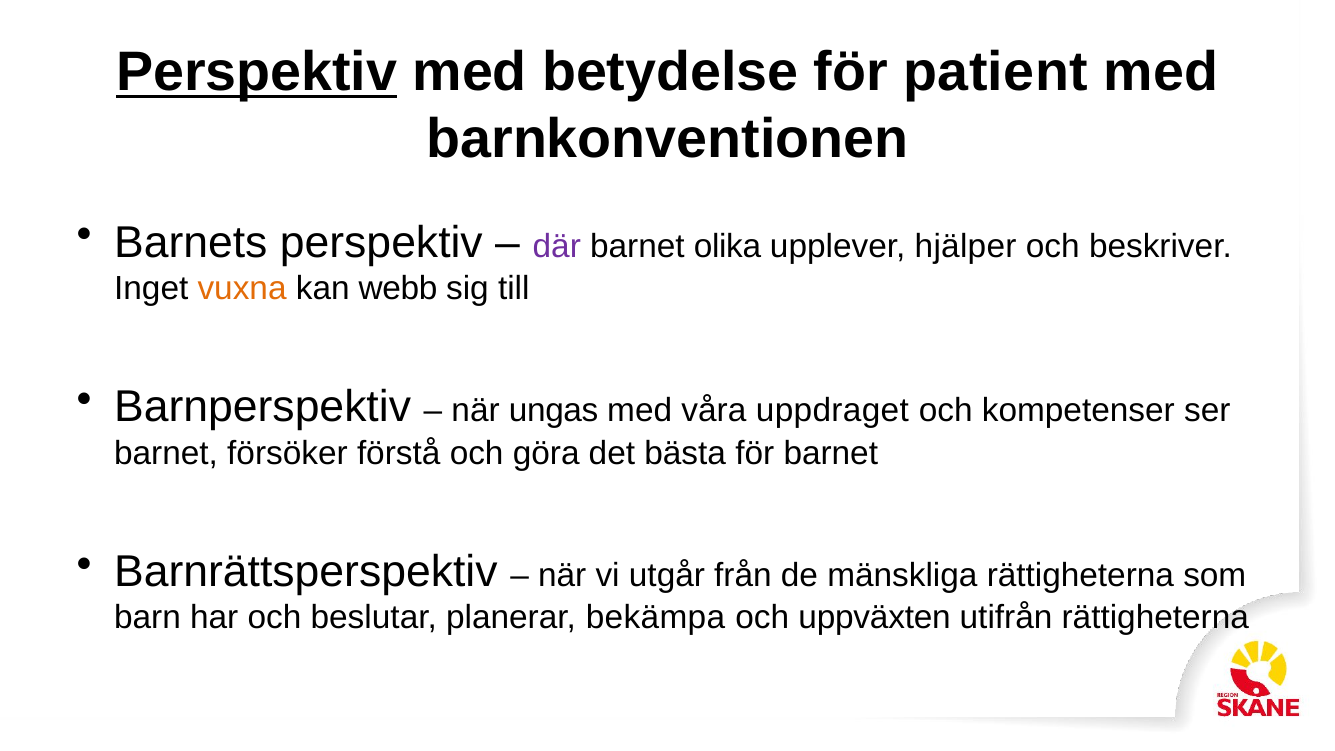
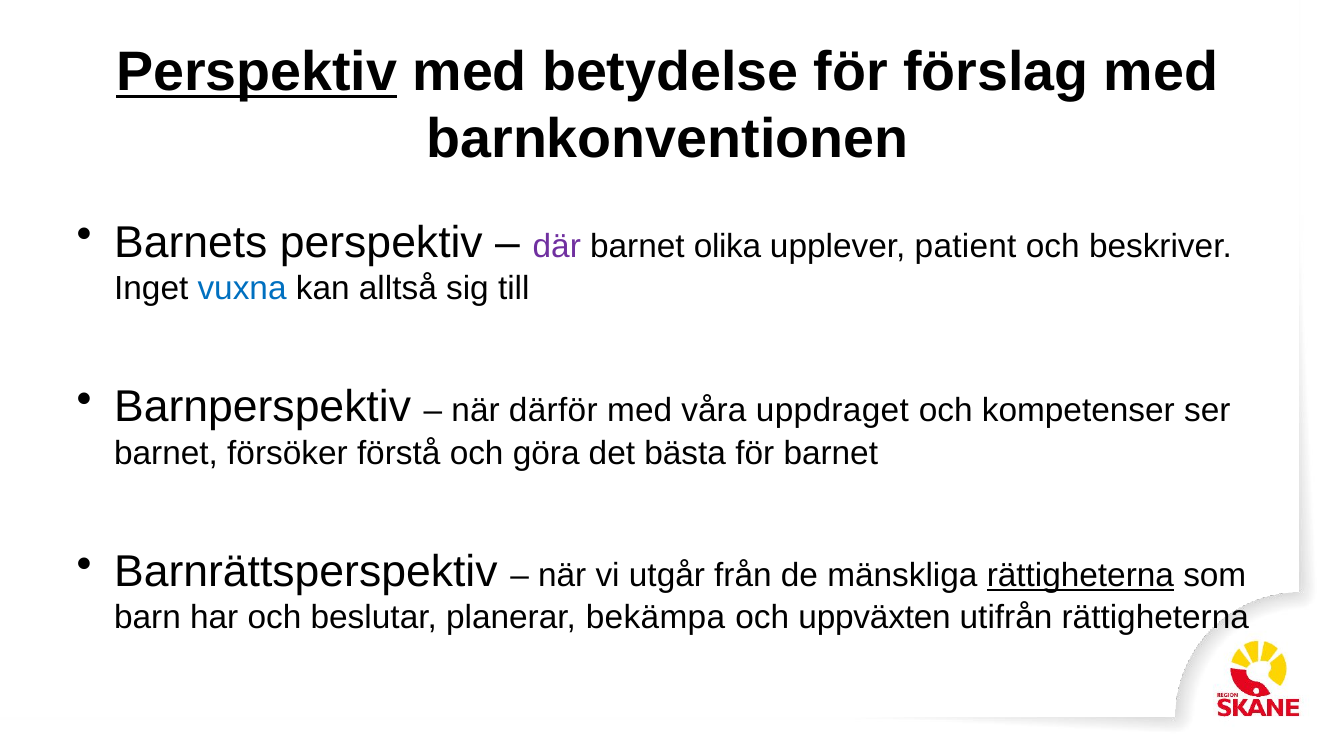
patient: patient -> förslag
hjälper: hjälper -> patient
vuxna colour: orange -> blue
webb: webb -> alltså
ungas: ungas -> därför
rättigheterna at (1080, 575) underline: none -> present
